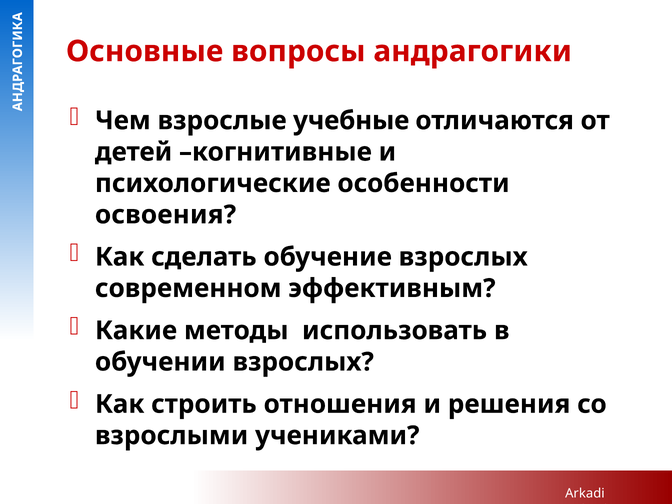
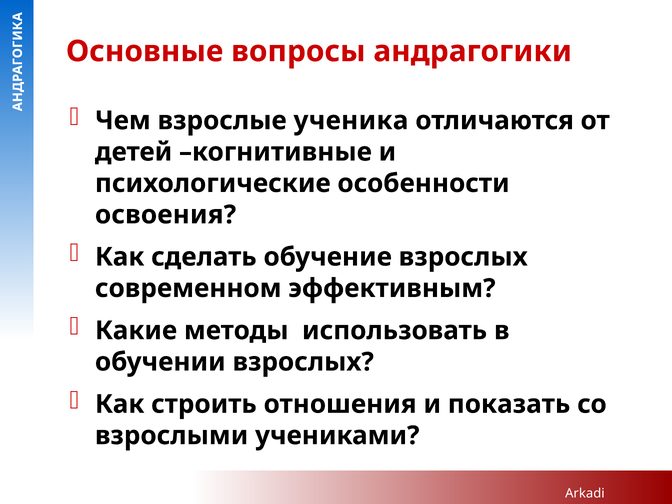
учебные: учебные -> ученика
решения: решения -> показать
